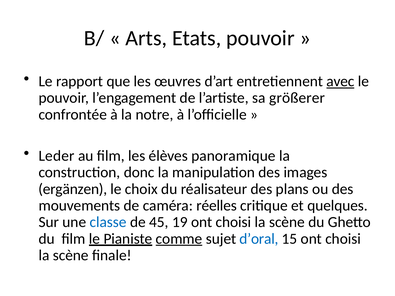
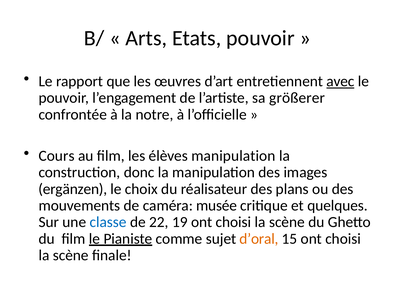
Leder: Leder -> Cours
élèves panoramique: panoramique -> manipulation
réelles: réelles -> musée
45: 45 -> 22
comme underline: present -> none
d’oral colour: blue -> orange
